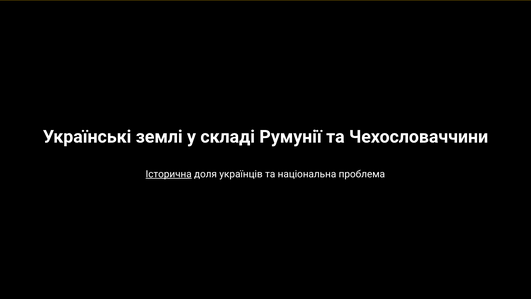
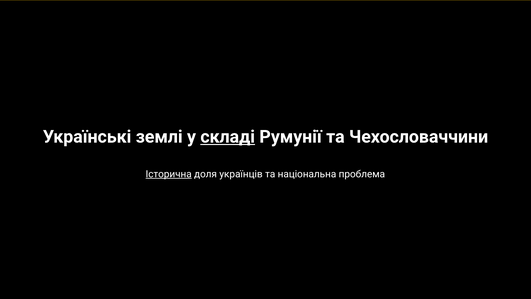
складі underline: none -> present
